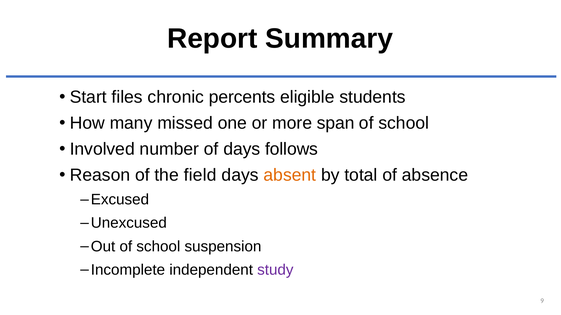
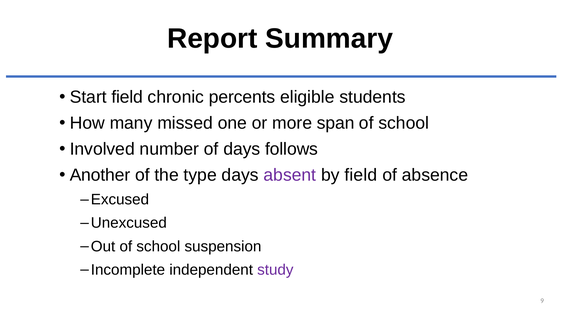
Start files: files -> field
Reason: Reason -> Another
field: field -> type
absent colour: orange -> purple
by total: total -> field
